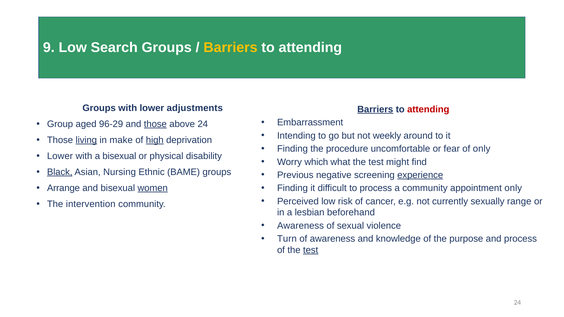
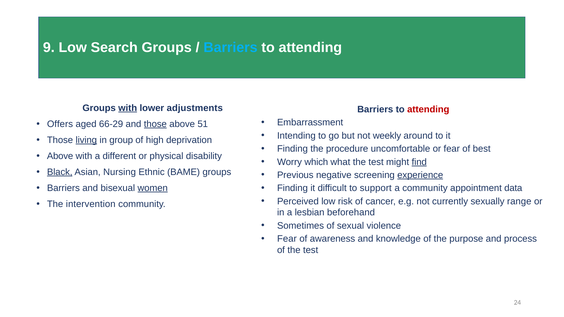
Barriers at (231, 47) colour: yellow -> light blue
with at (128, 108) underline: none -> present
Barriers at (375, 109) underline: present -> none
Group: Group -> Offers
96-29: 96-29 -> 66-29
above 24: 24 -> 51
make: make -> group
high underline: present -> none
of only: only -> best
Lower at (60, 156): Lower -> Above
a bisexual: bisexual -> different
find underline: none -> present
Arrange at (63, 188): Arrange -> Barriers
to process: process -> support
appointment only: only -> data
Awareness at (301, 226): Awareness -> Sometimes
Turn at (287, 239): Turn -> Fear
test at (311, 250) underline: present -> none
